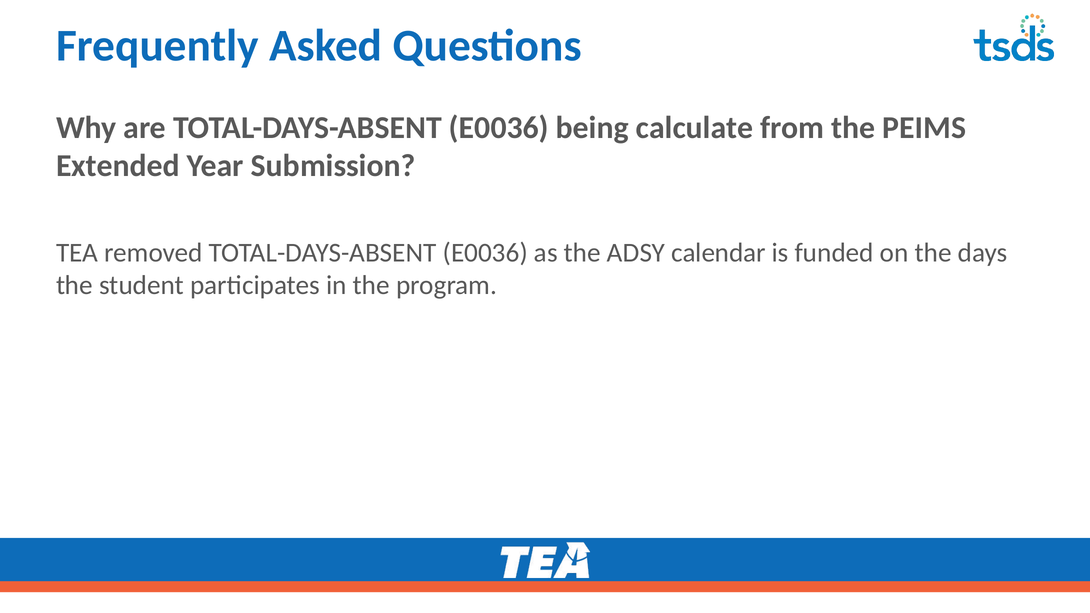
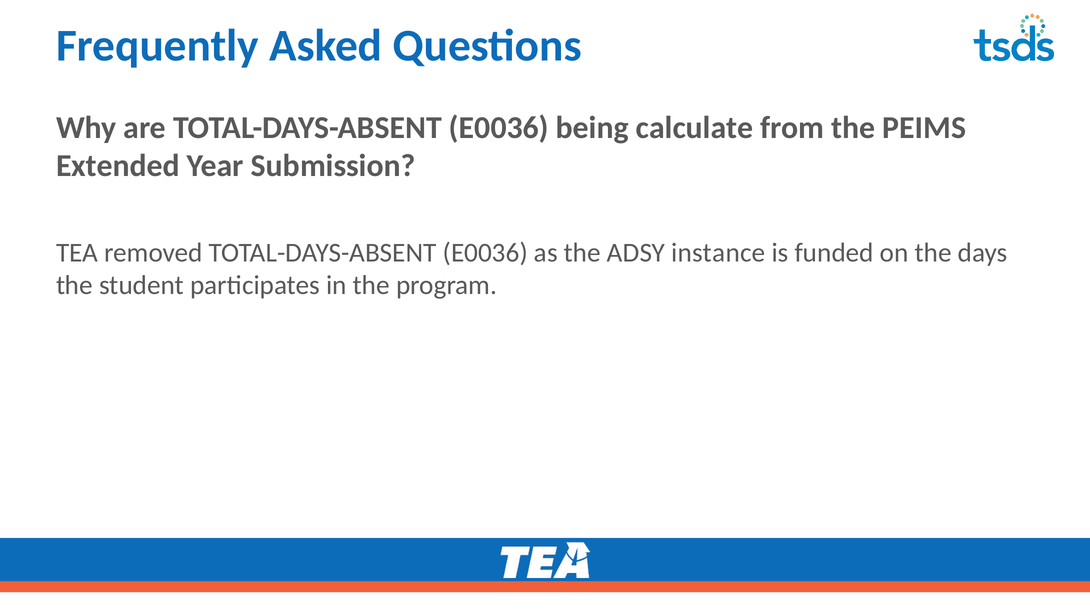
calendar: calendar -> instance
